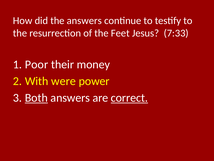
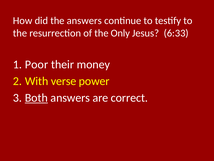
Feet: Feet -> Only
7:33: 7:33 -> 6:33
were: were -> verse
correct underline: present -> none
